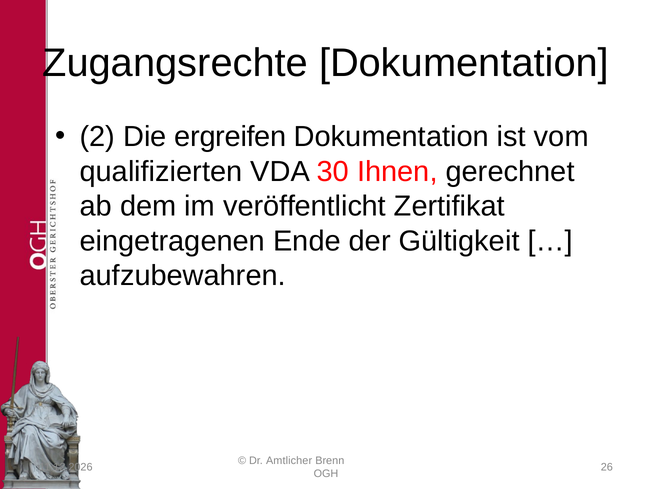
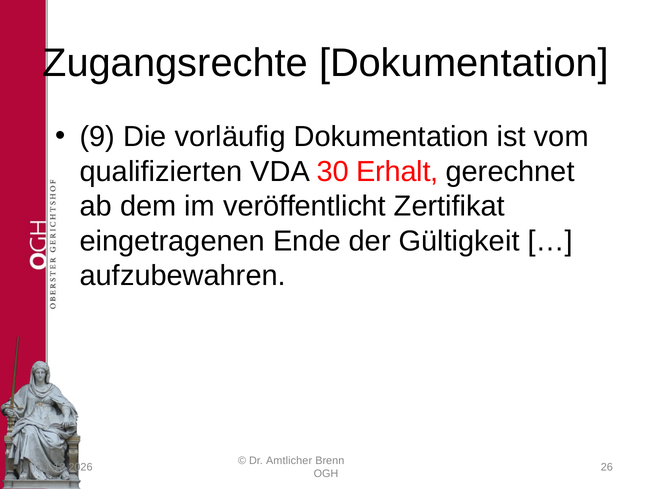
2: 2 -> 9
ergreifen: ergreifen -> vorläufig
Ihnen: Ihnen -> Erhalt
